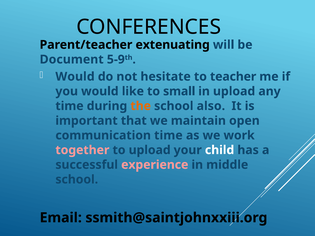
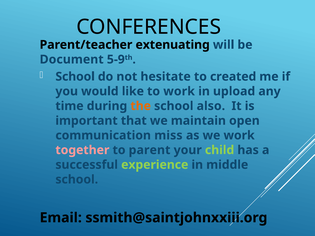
Would at (75, 77): Would -> School
teacher: teacher -> created
to small: small -> work
communication time: time -> miss
to upload: upload -> parent
child colour: white -> light green
experience colour: pink -> light green
